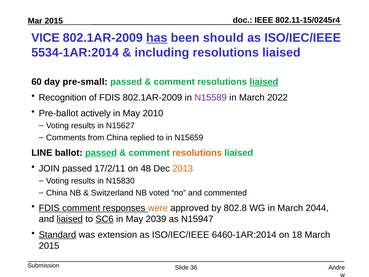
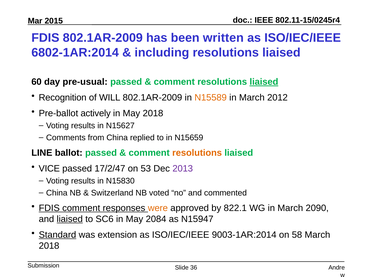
VICE at (45, 38): VICE -> FDIS
has underline: present -> none
should: should -> written
5534-1AR:2014: 5534-1AR:2014 -> 6802-1AR:2014
pre-small: pre-small -> pre-usual
of FDIS: FDIS -> WILL
N15589 colour: purple -> orange
2022: 2022 -> 2012
May 2010: 2010 -> 2018
passed at (101, 153) underline: present -> none
JOIN: JOIN -> VICE
17/2/11: 17/2/11 -> 17/2/47
48: 48 -> 53
2013 colour: orange -> purple
802.8: 802.8 -> 822.1
2044: 2044 -> 2090
SC6 underline: present -> none
2039: 2039 -> 2084
6460-1AR:2014: 6460-1AR:2014 -> 9003-1AR:2014
18: 18 -> 58
2015 at (49, 246): 2015 -> 2018
